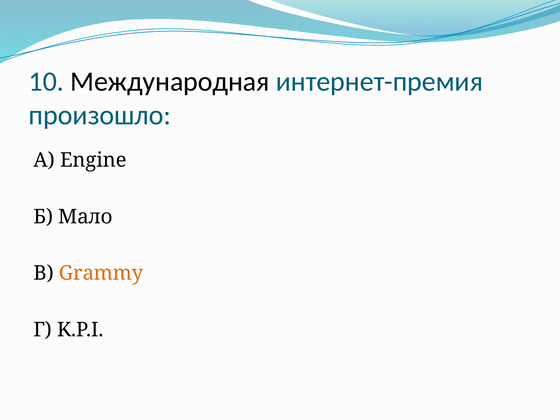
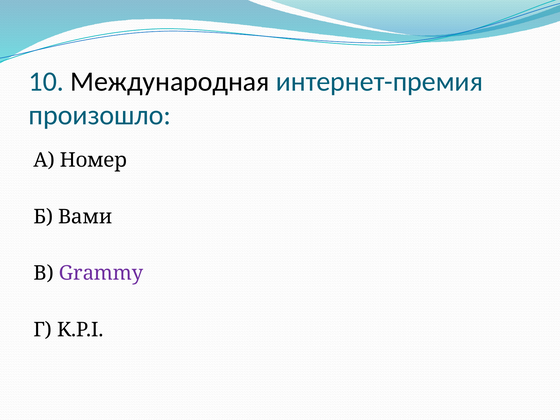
Engine: Engine -> Номер
Мало: Мало -> Вами
Grammy colour: orange -> purple
